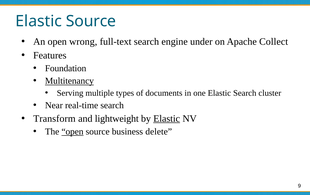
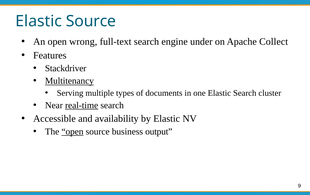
Foundation: Foundation -> Stackdriver
real-time underline: none -> present
Transform: Transform -> Accessible
lightweight: lightweight -> availability
Elastic at (167, 119) underline: present -> none
delete: delete -> output
